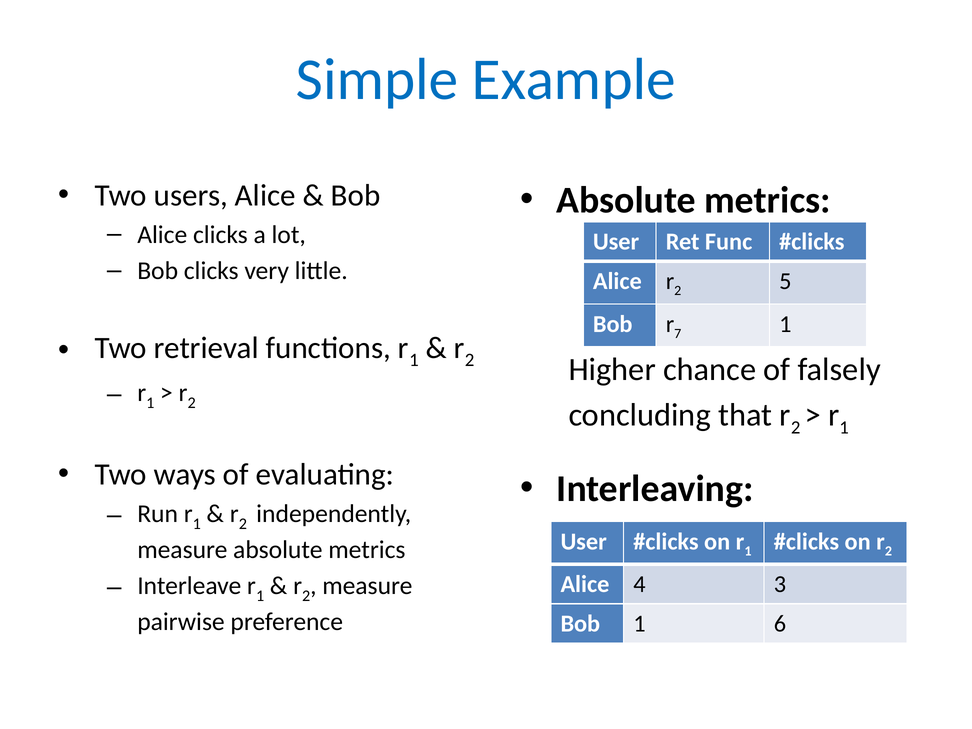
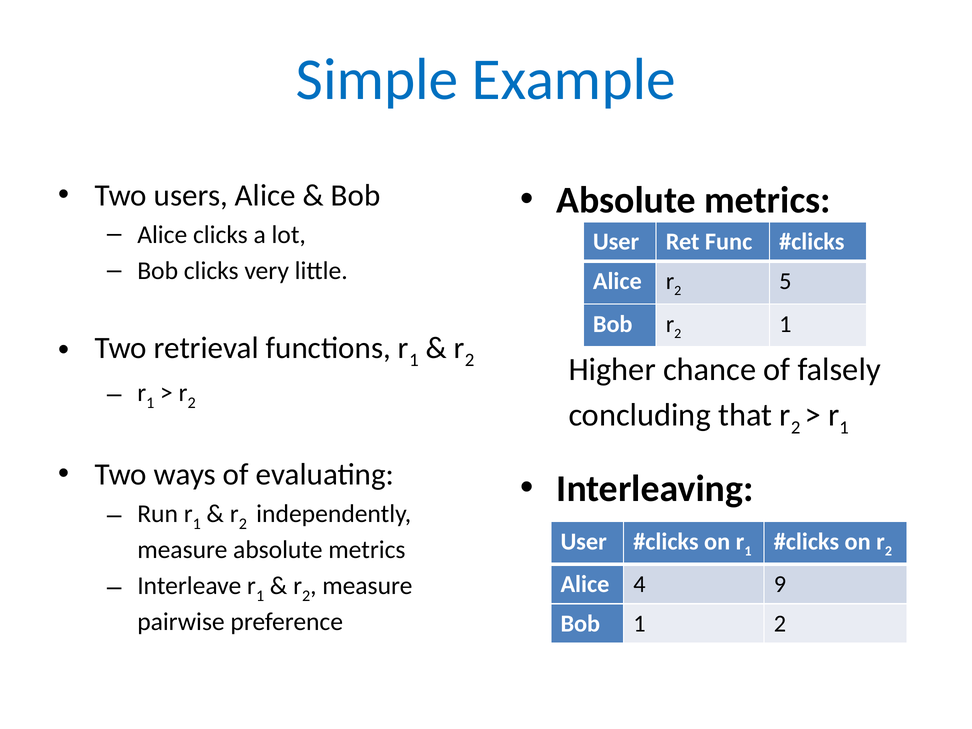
7 at (678, 334): 7 -> 2
3: 3 -> 9
1 6: 6 -> 2
